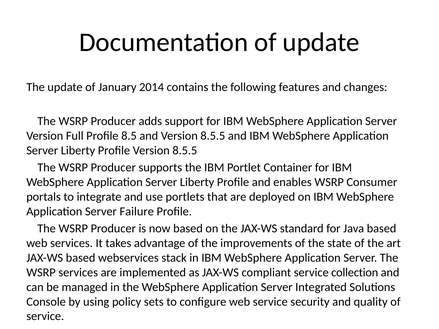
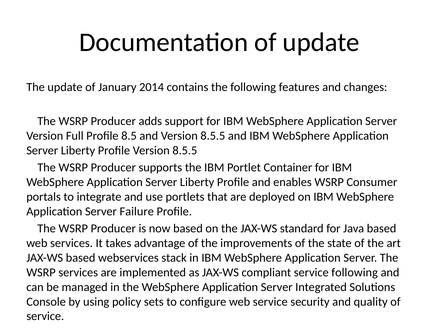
service collection: collection -> following
